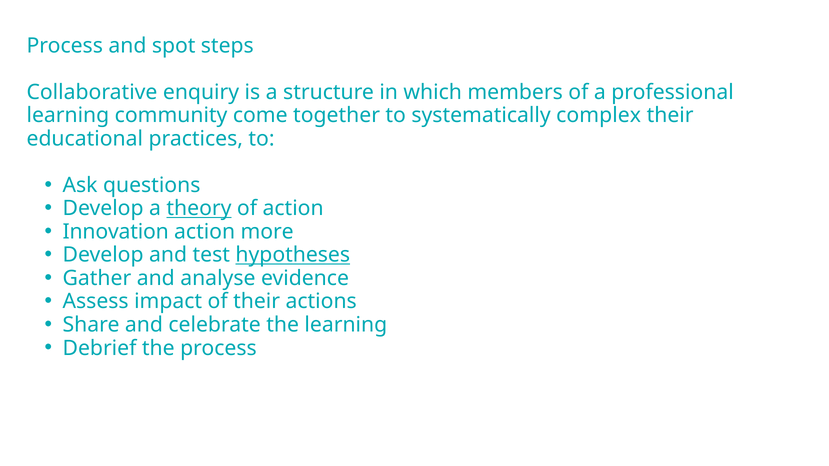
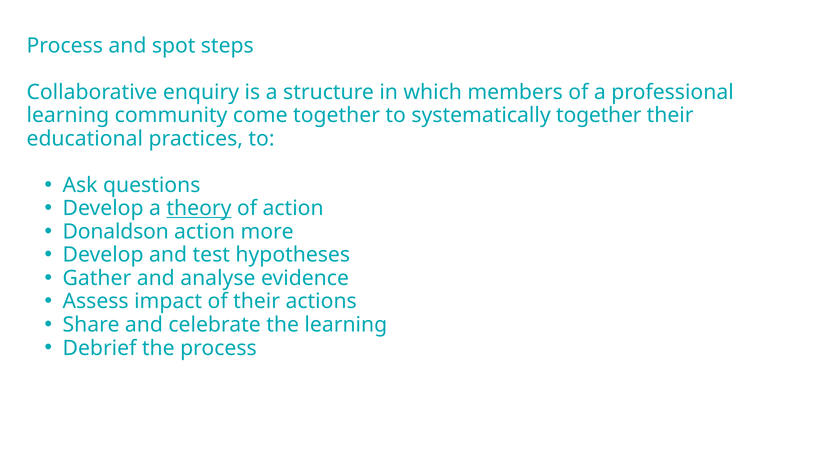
systematically complex: complex -> together
Innovation: Innovation -> Donaldson
hypotheses underline: present -> none
